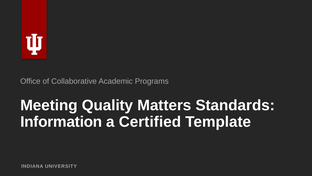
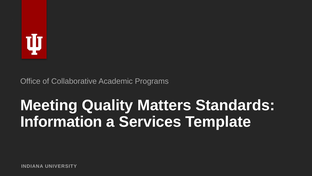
Certified: Certified -> Services
